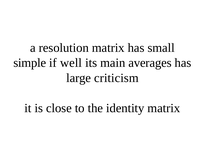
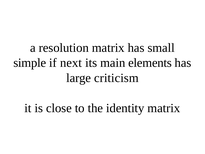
well: well -> next
averages: averages -> elements
